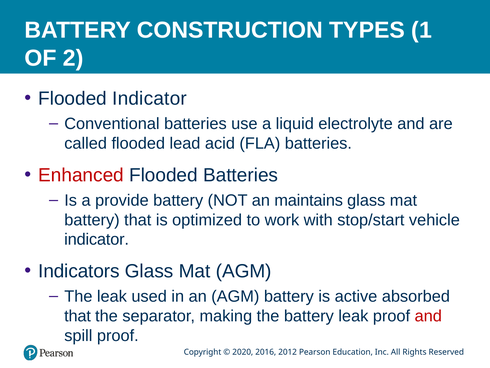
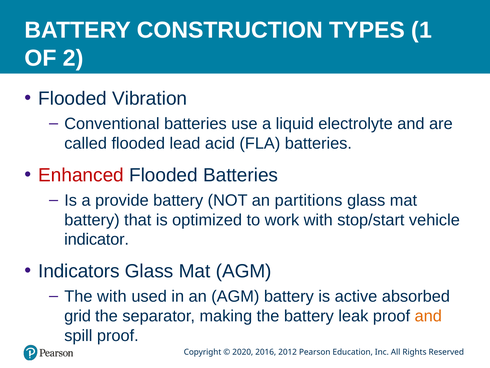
Flooded Indicator: Indicator -> Vibration
maintains: maintains -> partitions
The leak: leak -> with
that at (78, 316): that -> grid
and at (428, 316) colour: red -> orange
